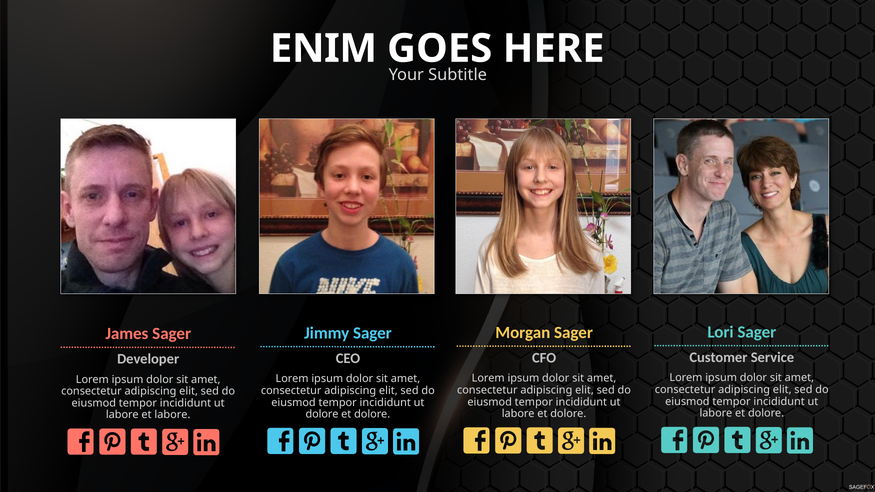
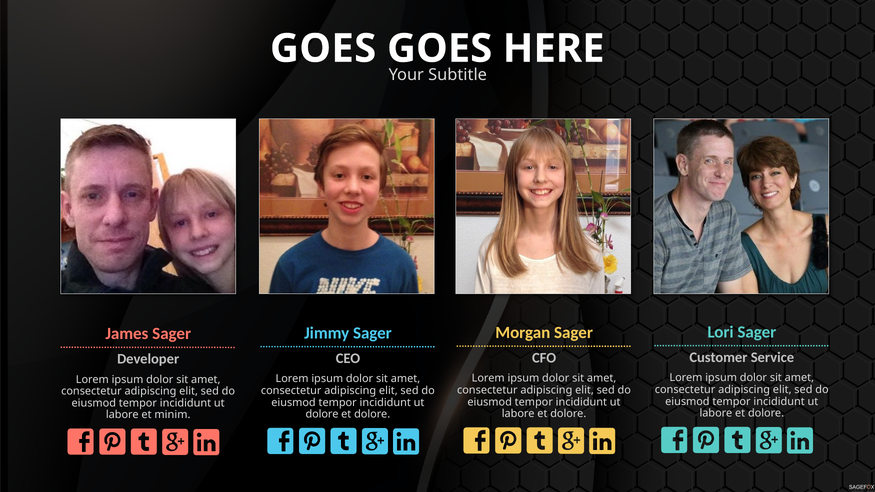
ENIM at (323, 49): ENIM -> GOES
et labore: labore -> minim
